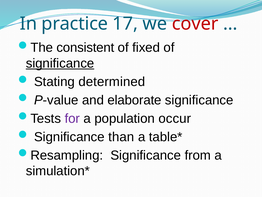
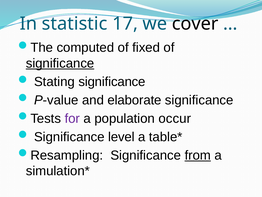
practice: practice -> statistic
cover colour: red -> black
consistent: consistent -> computed
Stating determined: determined -> significance
than: than -> level
from underline: none -> present
